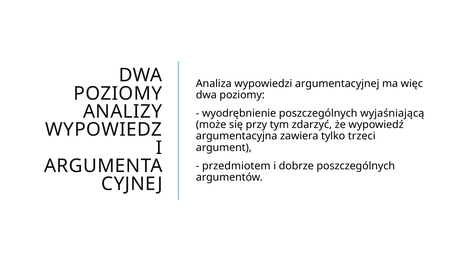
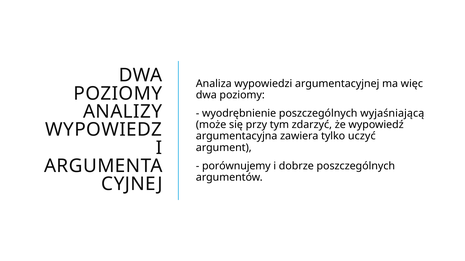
trzeci: trzeci -> uczyć
przedmiotem: przedmiotem -> porównujemy
